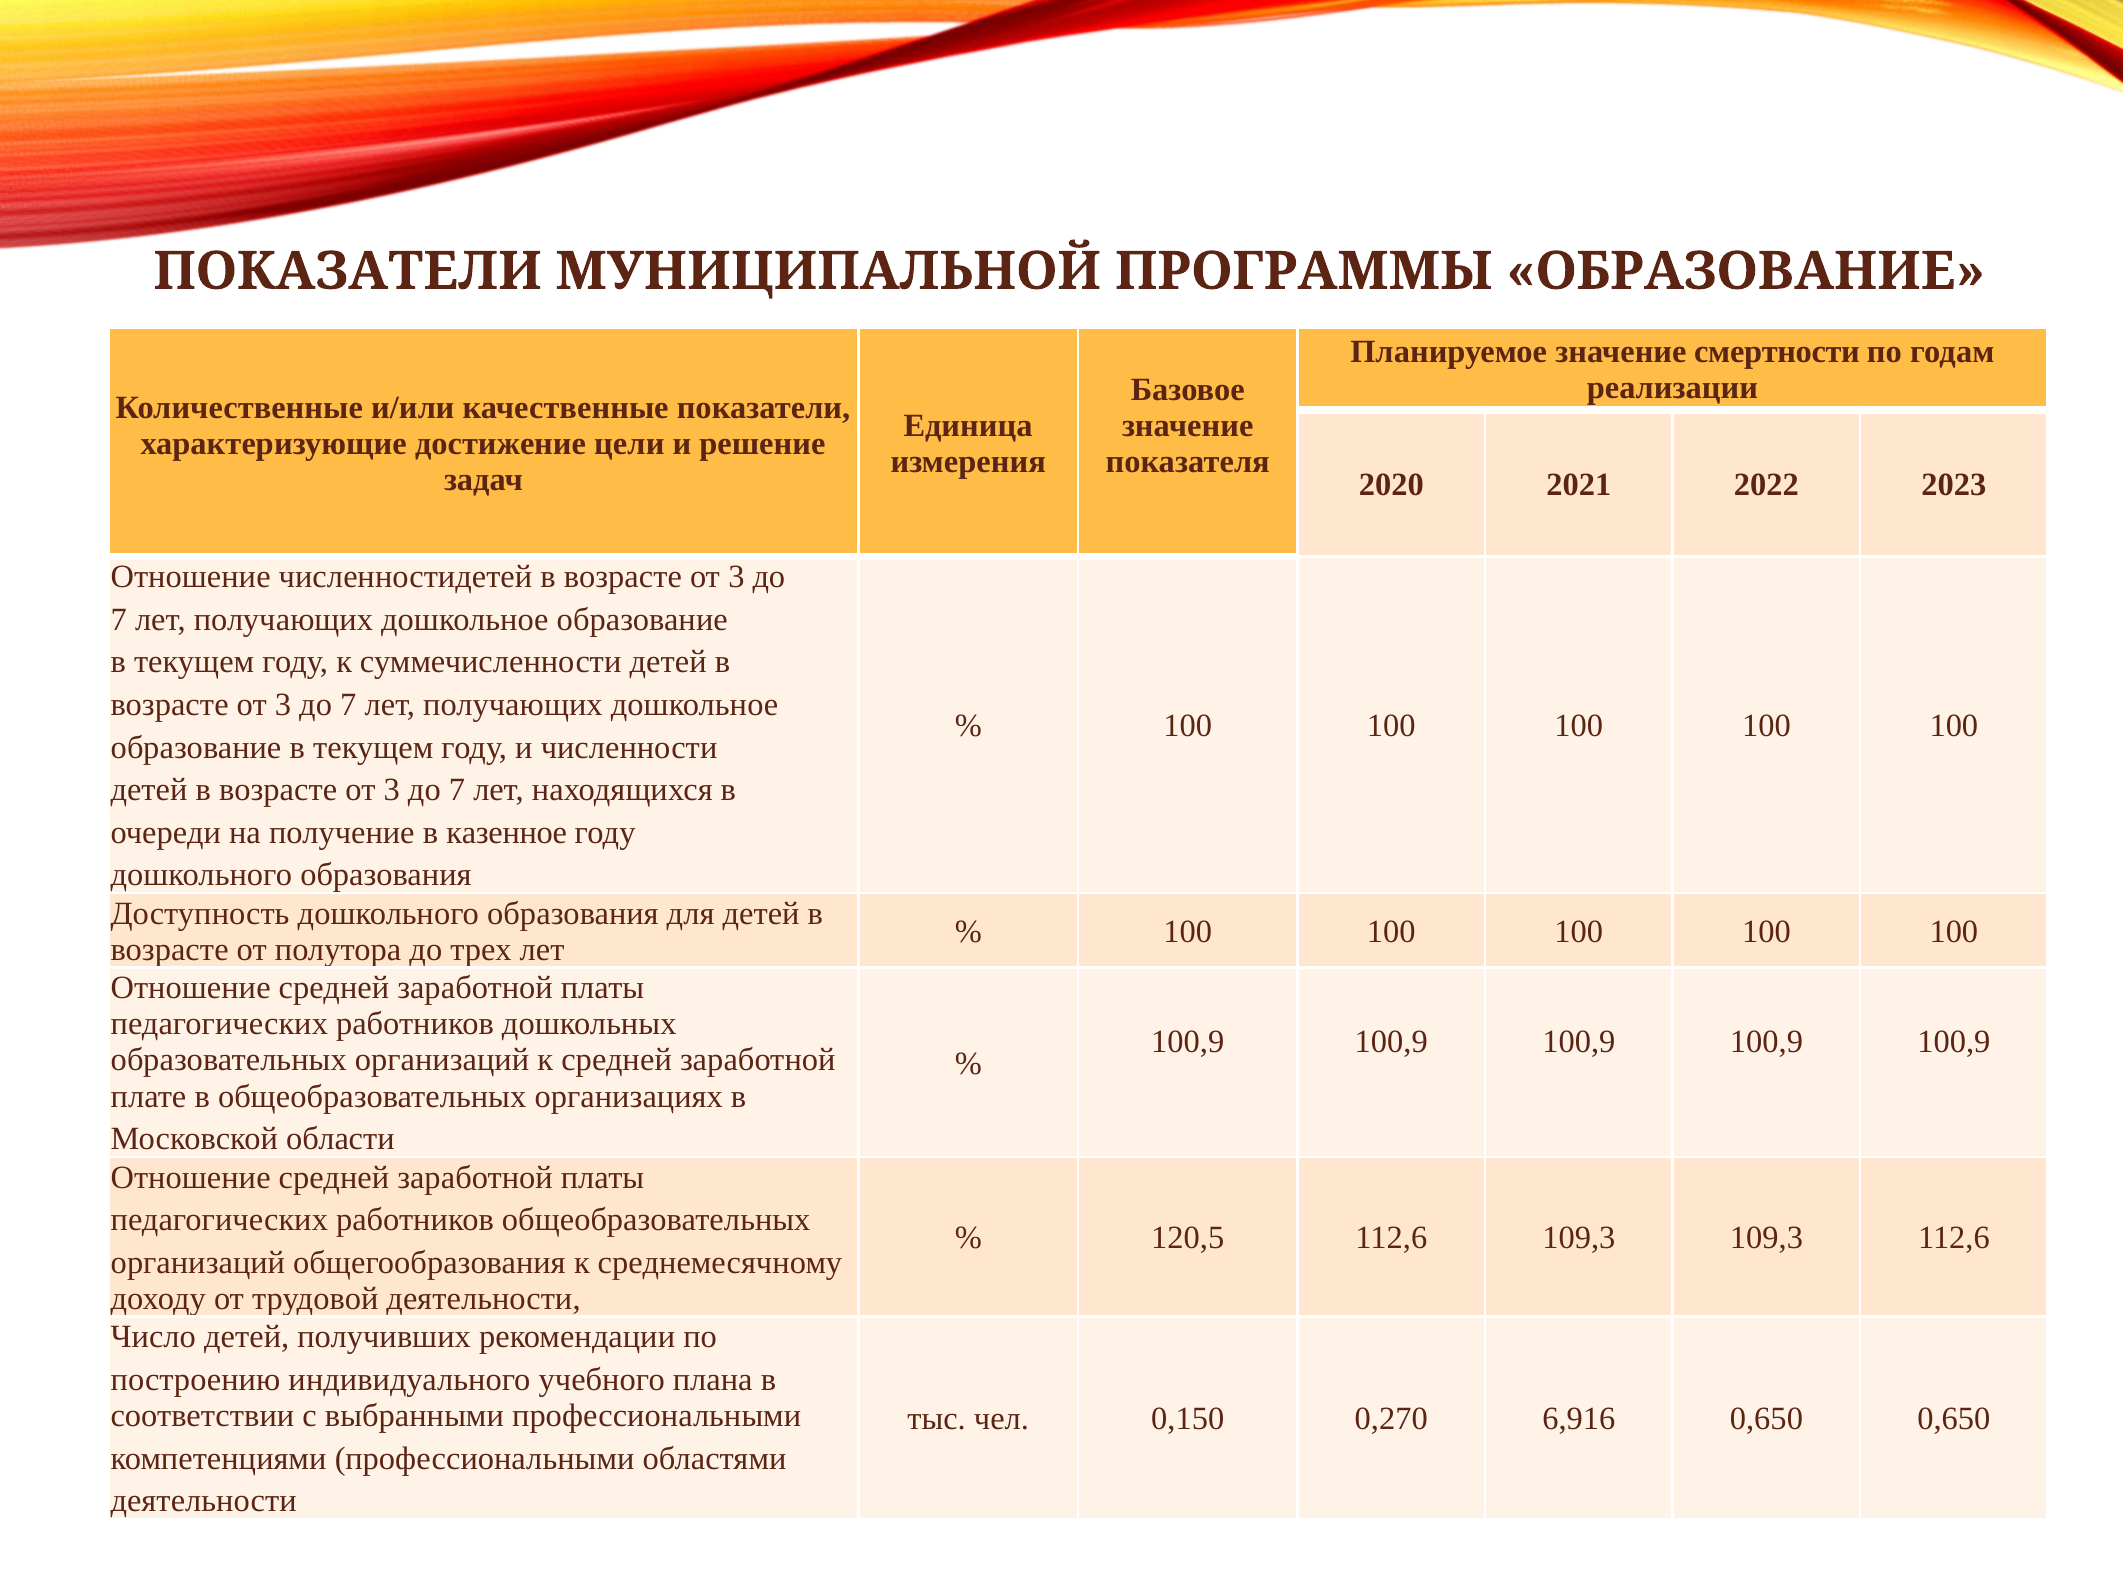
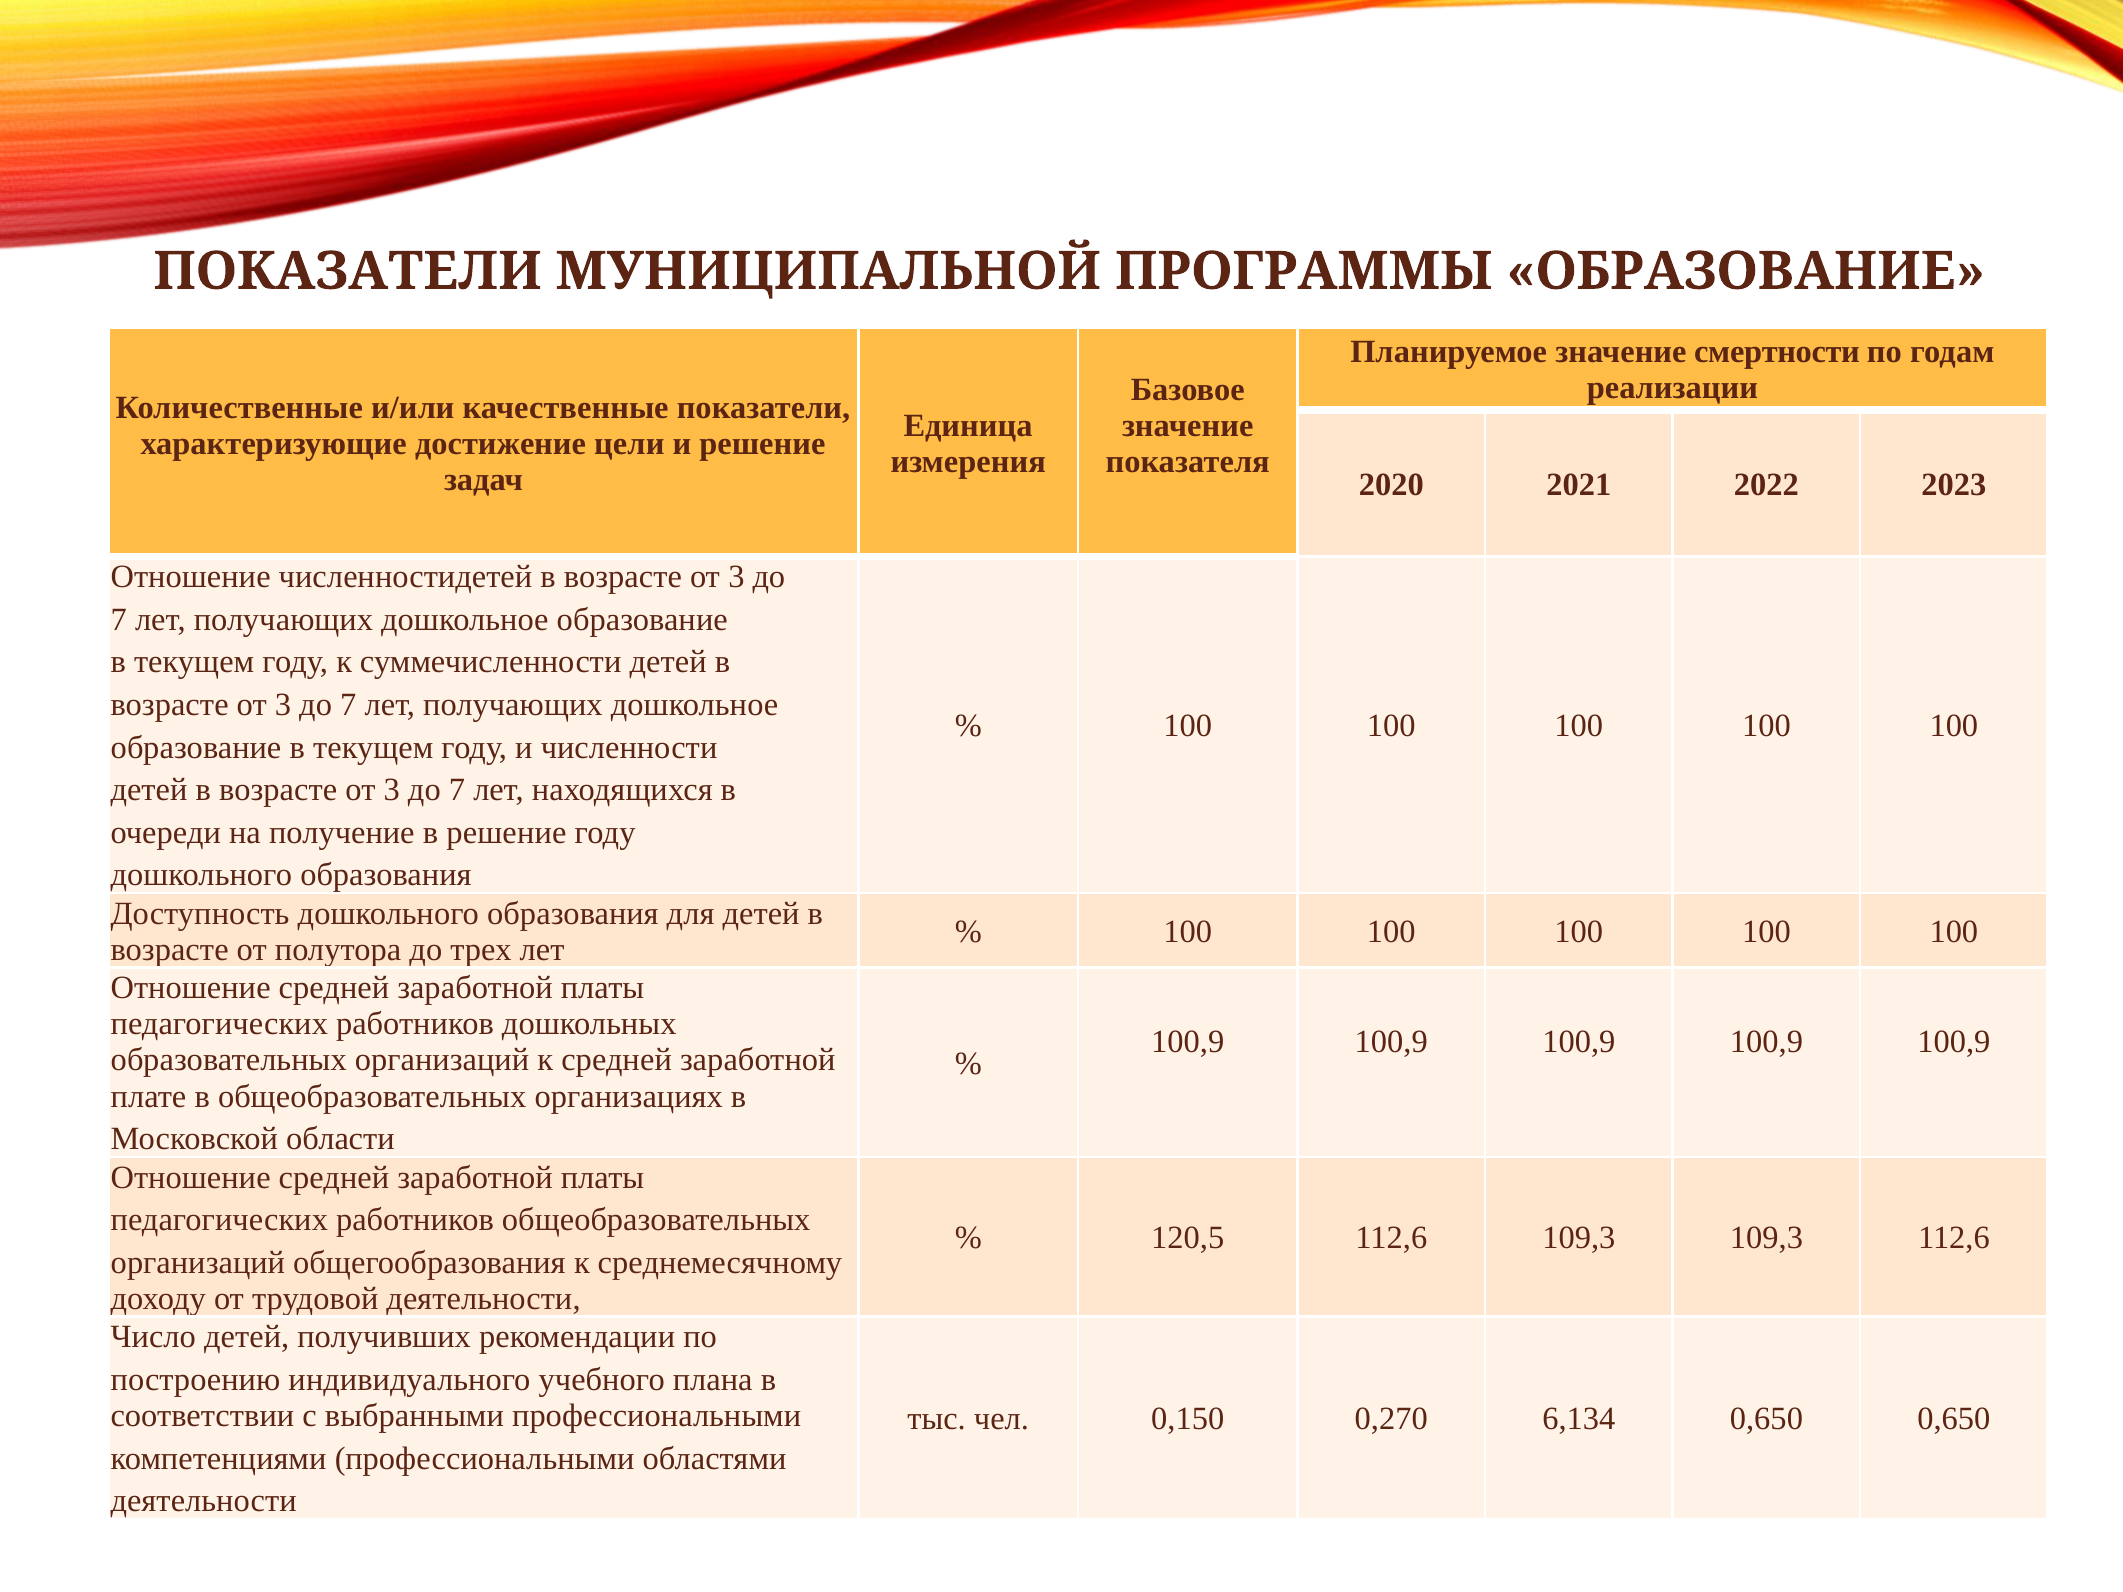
в казенное: казенное -> решение
6,916: 6,916 -> 6,134
